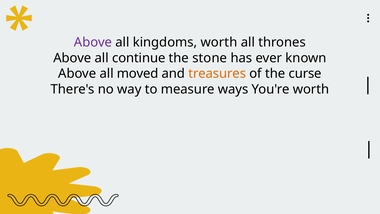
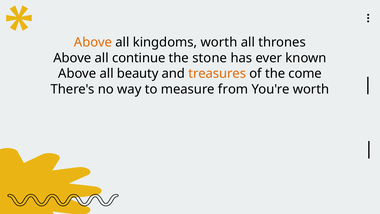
Above at (93, 42) colour: purple -> orange
moved: moved -> beauty
curse: curse -> come
ways: ways -> from
